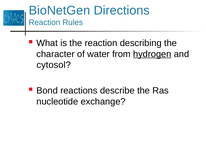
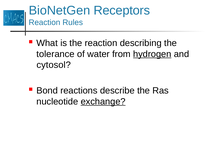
Directions: Directions -> Receptors
character: character -> tolerance
exchange underline: none -> present
